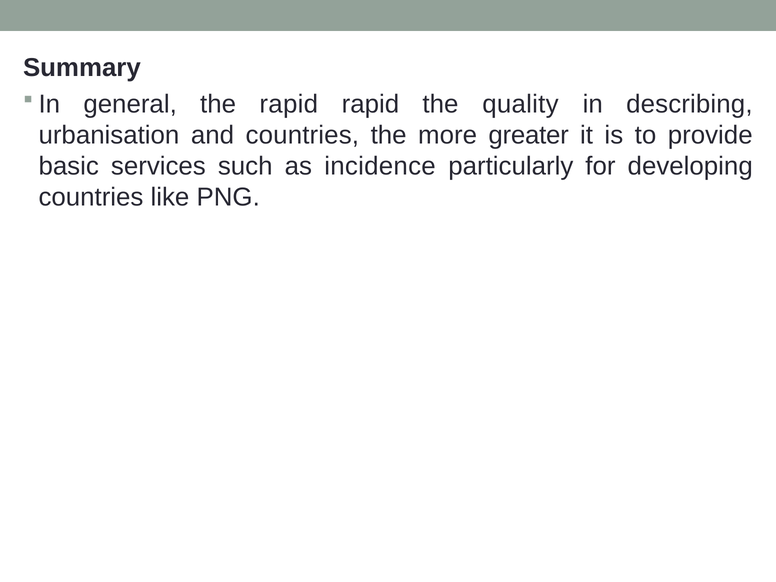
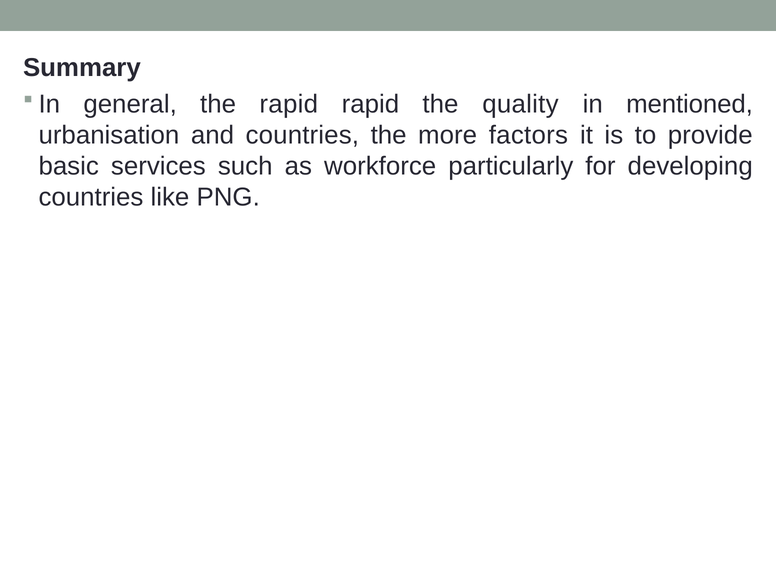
describing: describing -> mentioned
greater: greater -> factors
incidence: incidence -> workforce
